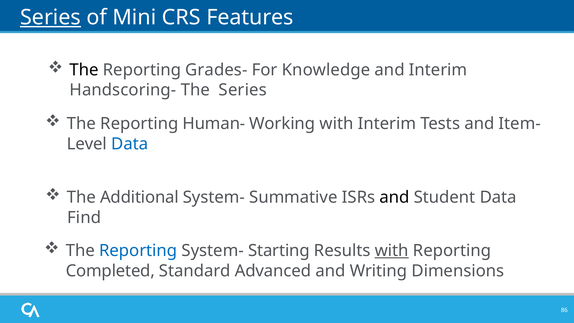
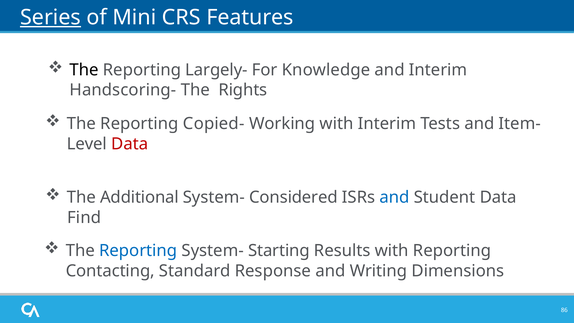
Grades-: Grades- -> Largely-
The Series: Series -> Rights
Human-: Human- -> Copied-
Data at (130, 144) colour: blue -> red
Summative: Summative -> Considered
and at (394, 197) colour: black -> blue
with at (392, 251) underline: present -> none
Completed: Completed -> Contacting
Advanced: Advanced -> Response
